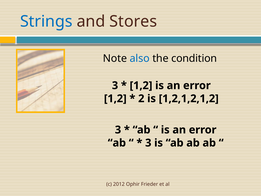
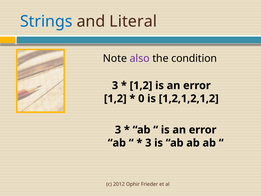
Stores: Stores -> Literal
also colour: blue -> purple
2: 2 -> 0
